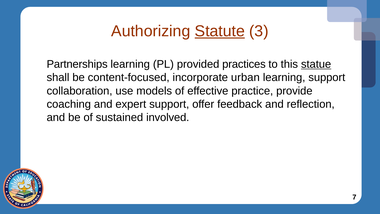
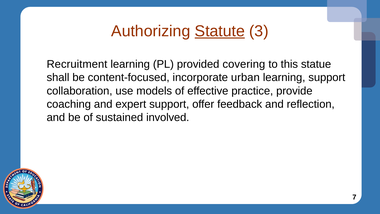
Partnerships: Partnerships -> Recruitment
practices: practices -> covering
statue underline: present -> none
